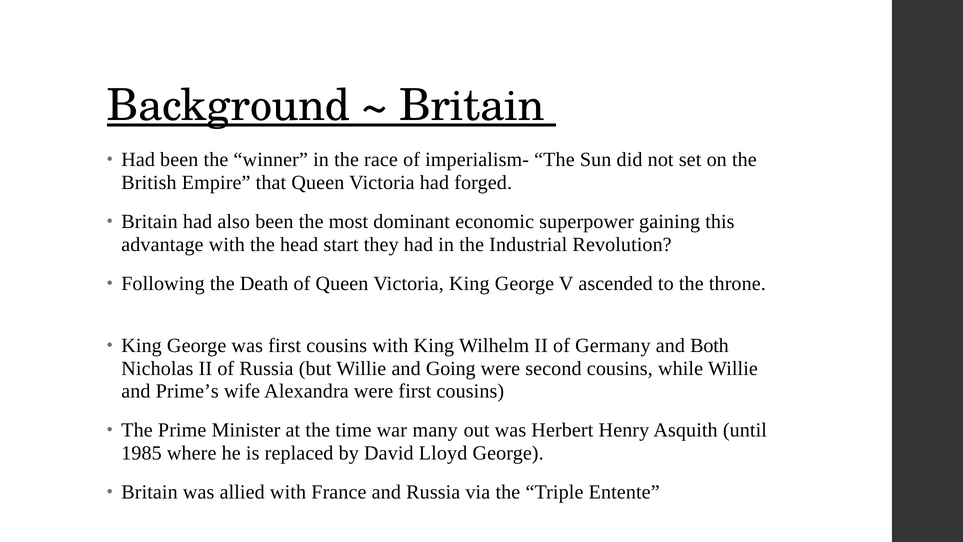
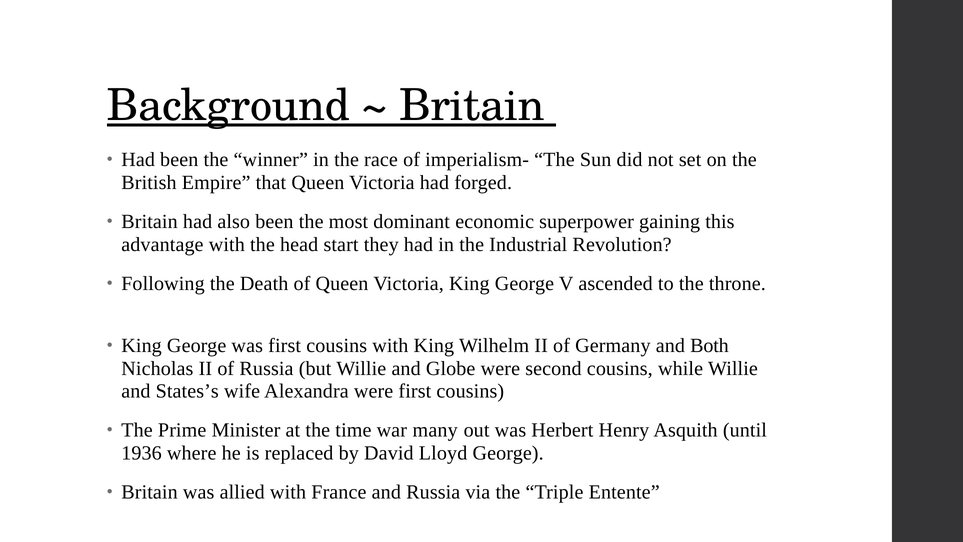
Going: Going -> Globe
Prime’s: Prime’s -> States’s
1985: 1985 -> 1936
